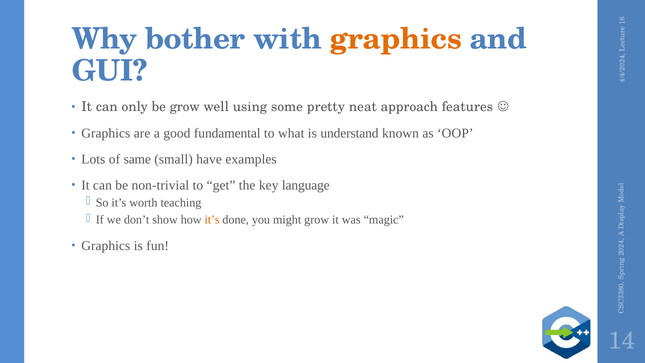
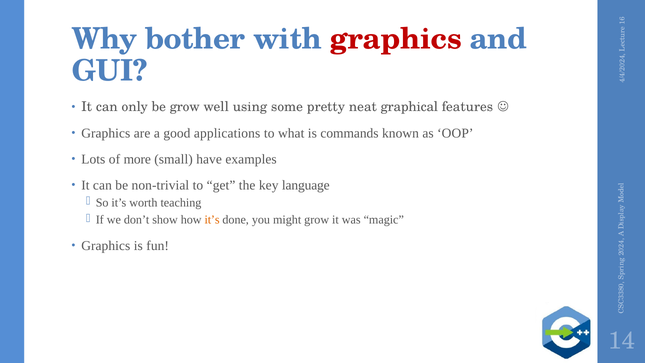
graphics at (396, 39) colour: orange -> red
approach: approach -> graphical
fundamental: fundamental -> applications
understand: understand -> commands
same: same -> more
